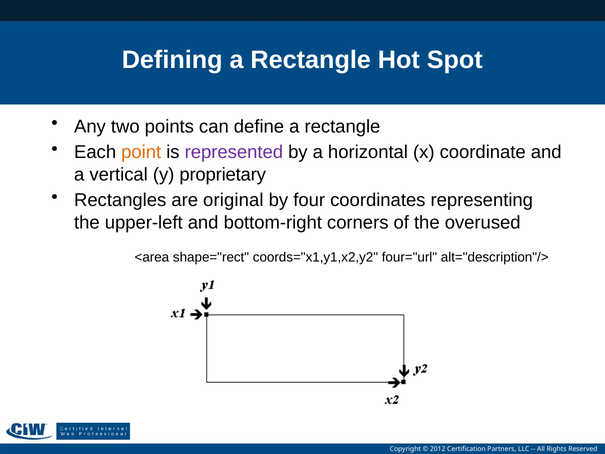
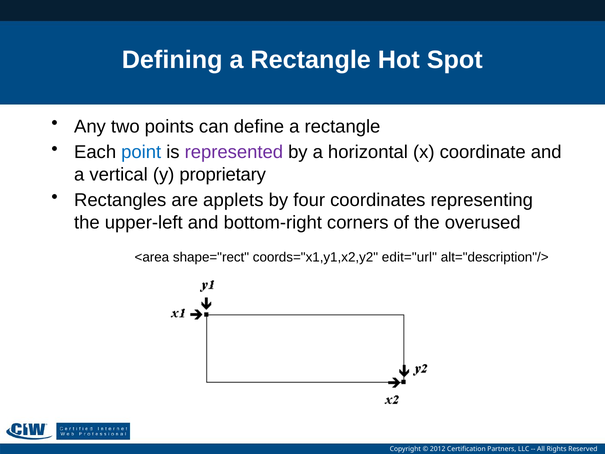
point colour: orange -> blue
original: original -> applets
four="url: four="url -> edit="url
